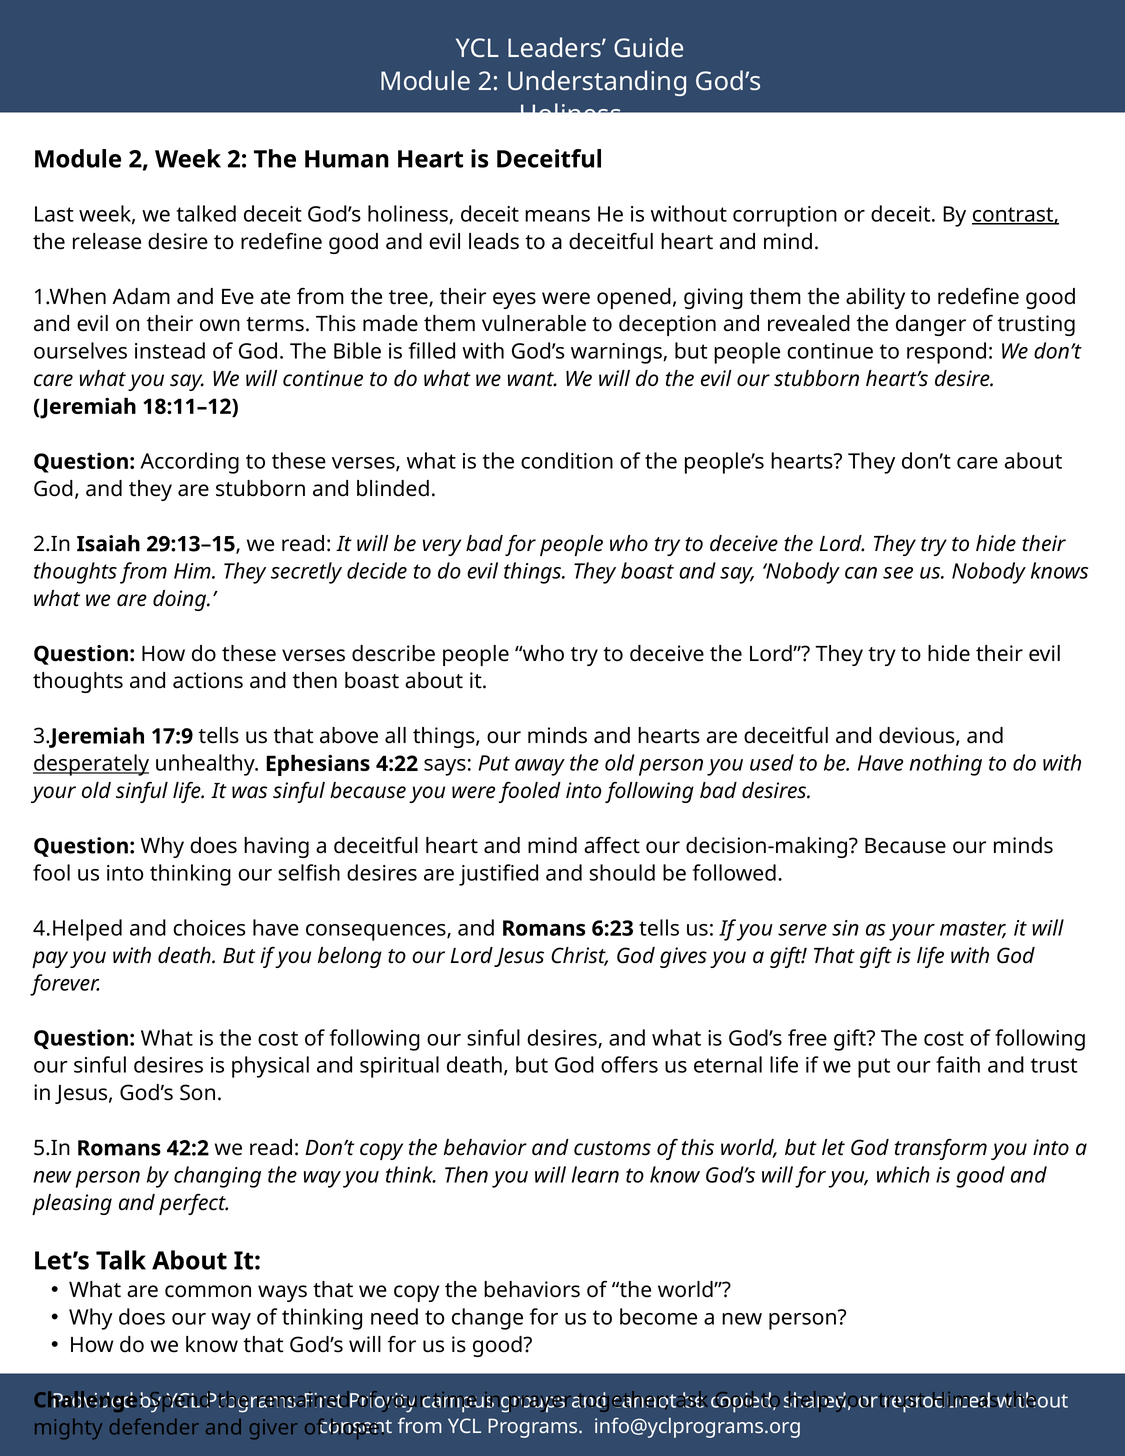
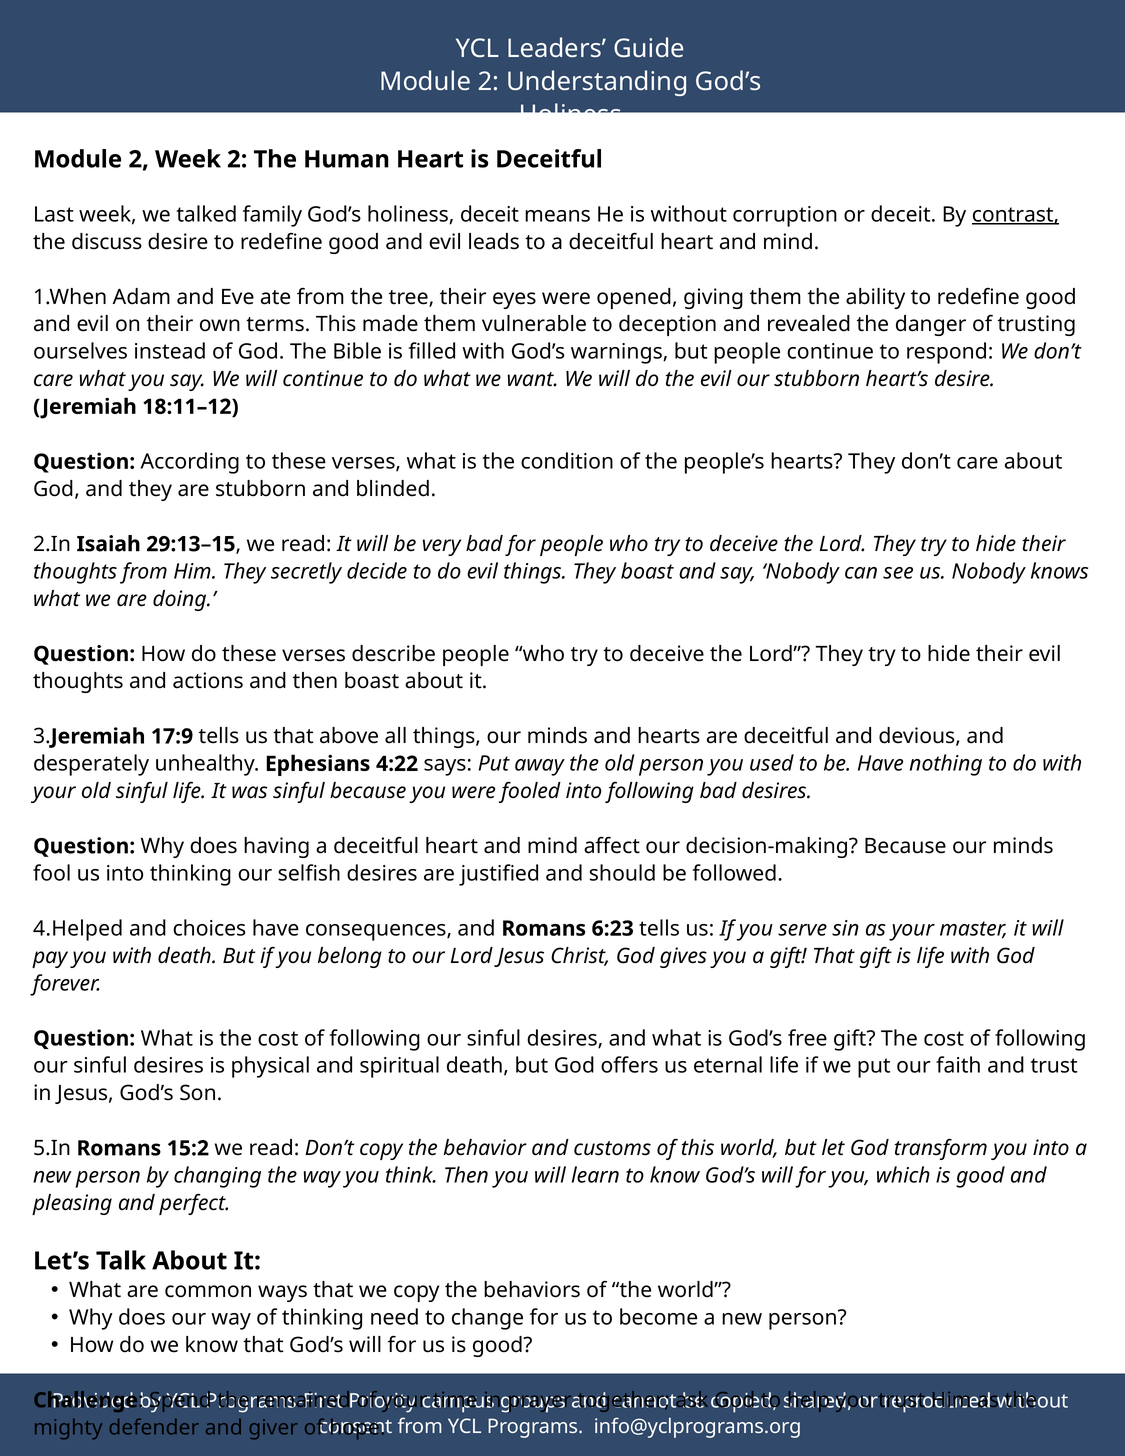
talked deceit: deceit -> family
release: release -> discuss
desperately underline: present -> none
42:2: 42:2 -> 15:2
